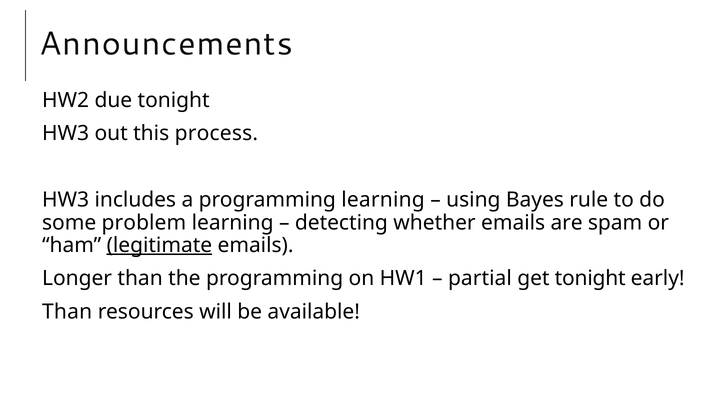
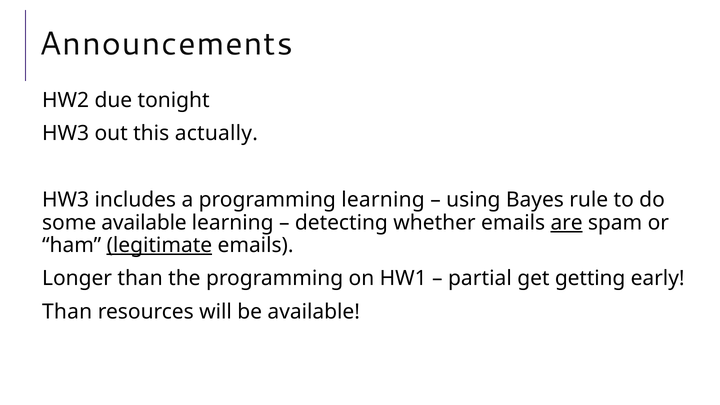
process: process -> actually
some problem: problem -> available
are underline: none -> present
get tonight: tonight -> getting
